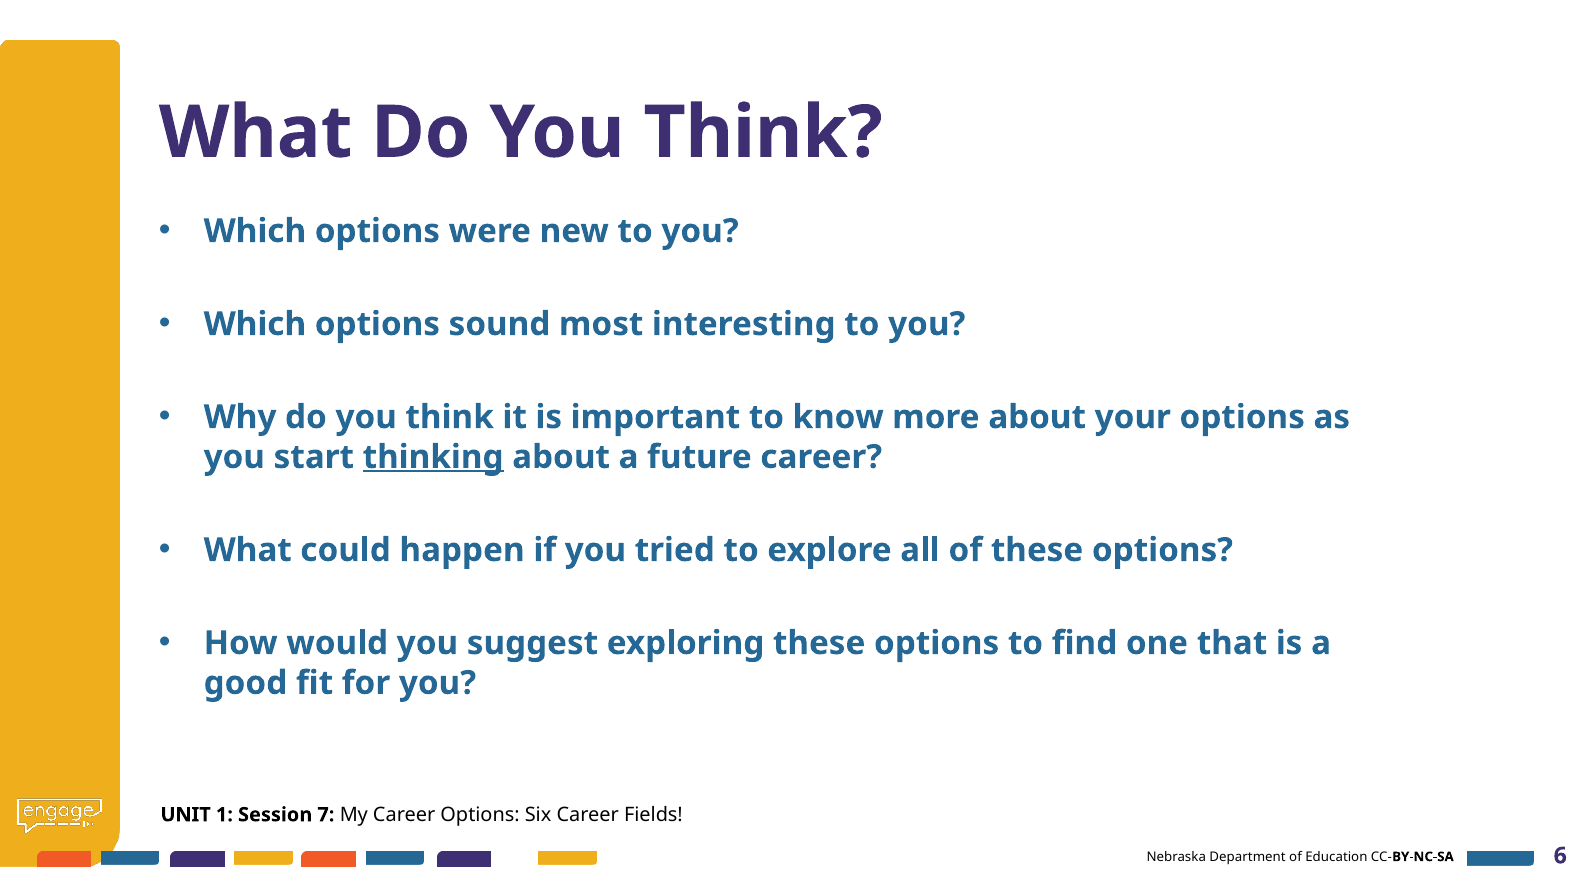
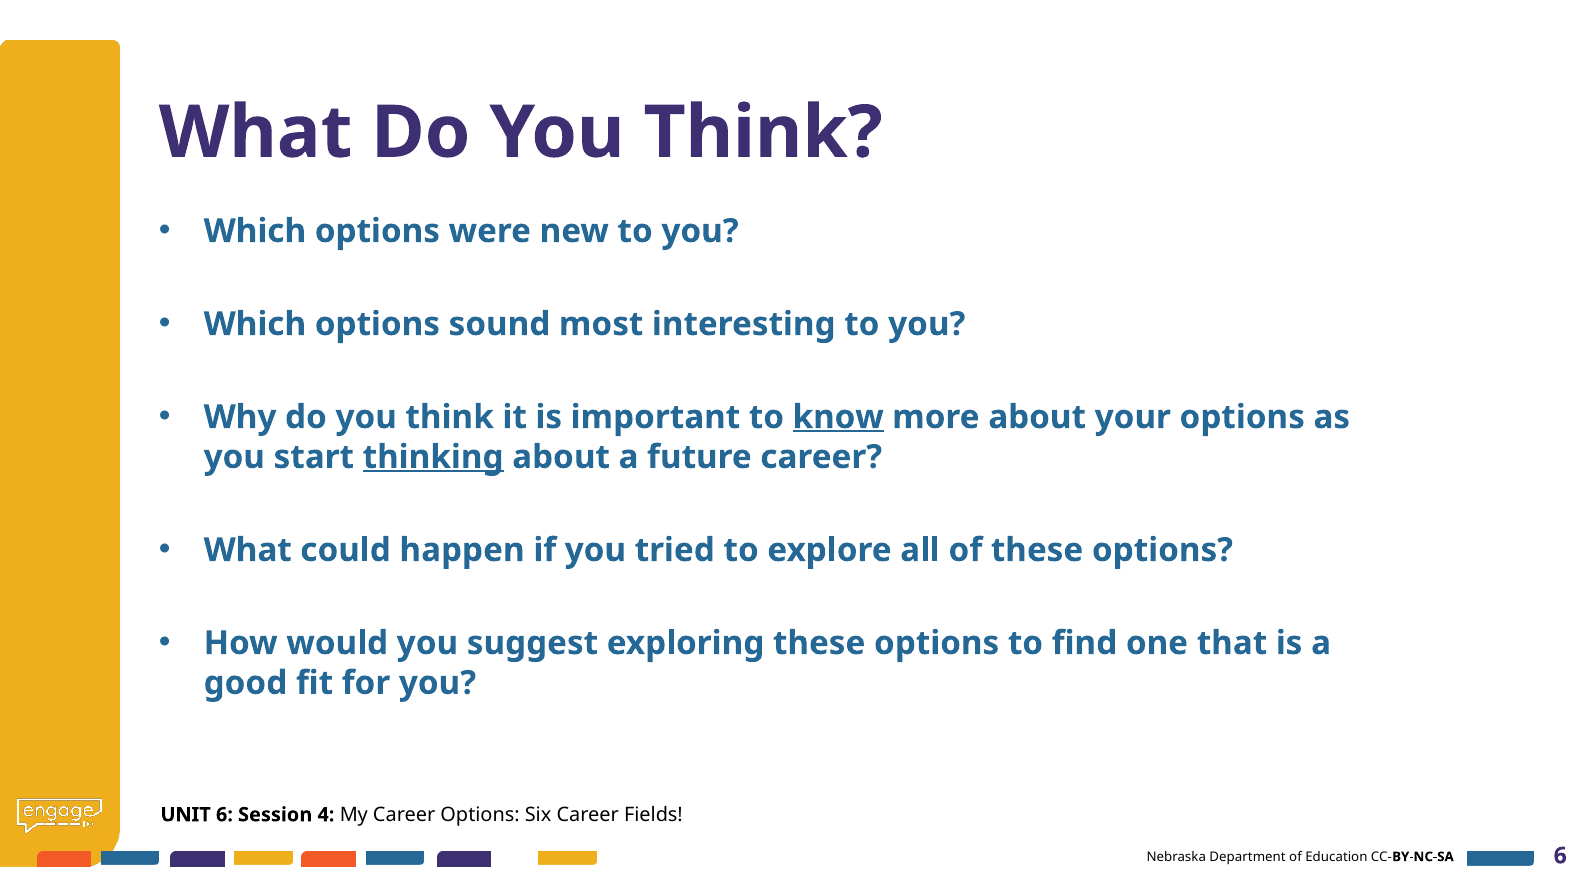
know underline: none -> present
UNIT 1: 1 -> 6
7: 7 -> 4
